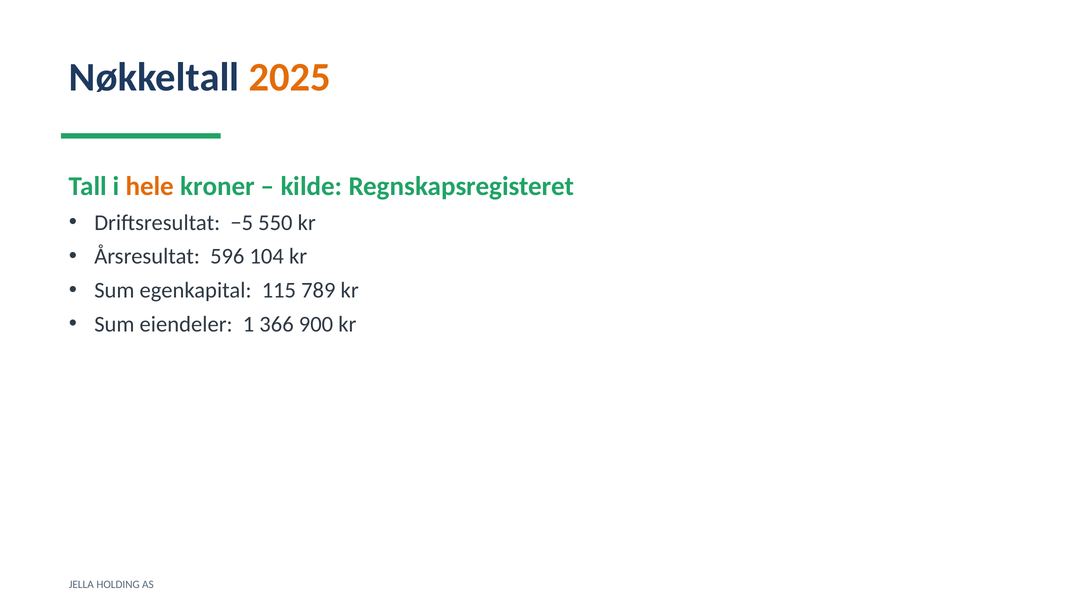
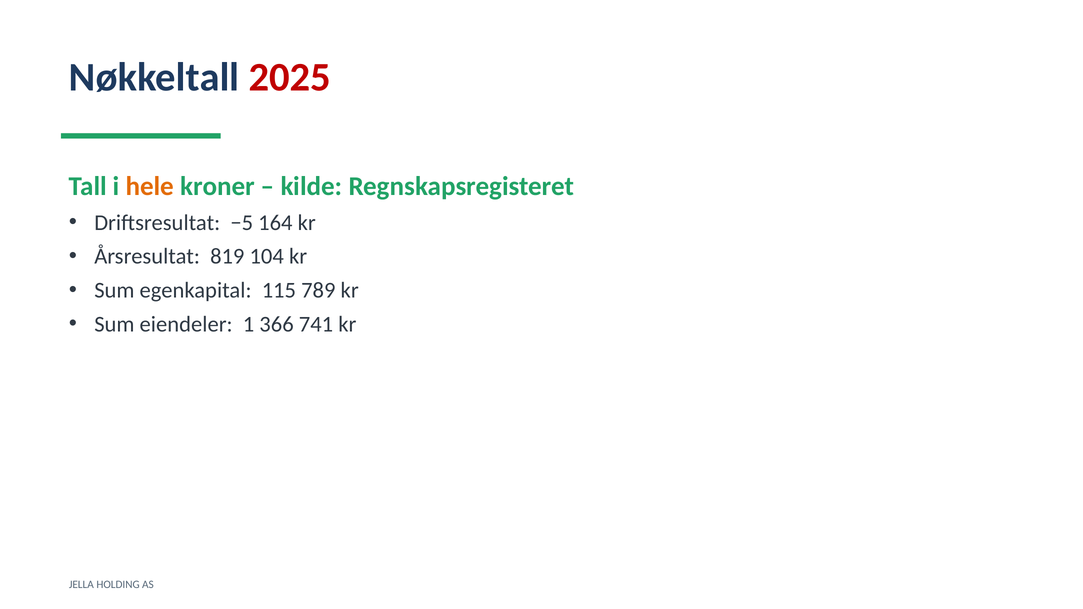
2025 colour: orange -> red
550: 550 -> 164
596: 596 -> 819
900: 900 -> 741
